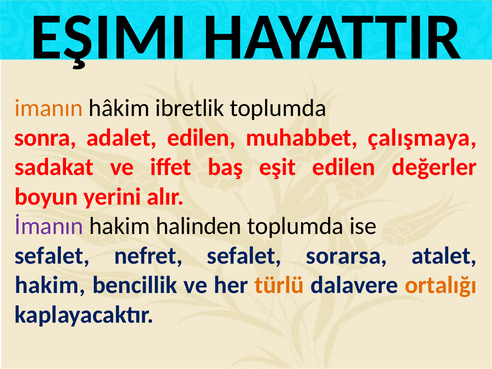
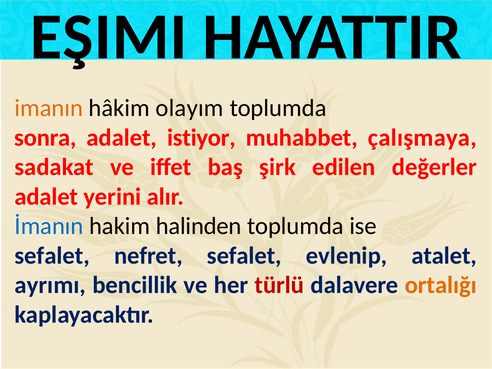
ibretlik: ibretlik -> olayım
adalet edilen: edilen -> istiyor
eşit: eşit -> şirk
boyun at (46, 197): boyun -> adalet
İmanın colour: purple -> blue
sorarsa: sorarsa -> evlenip
hakim at (50, 285): hakim -> ayrımı
türlü colour: orange -> red
